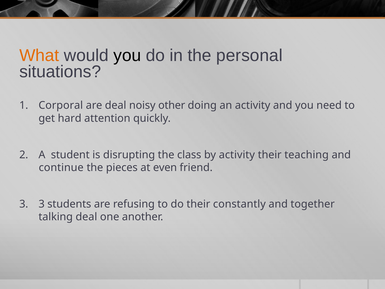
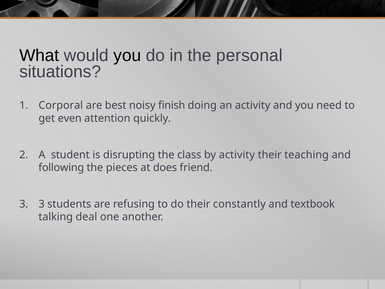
What colour: orange -> black
are deal: deal -> best
other: other -> finish
hard: hard -> even
continue: continue -> following
even: even -> does
together: together -> textbook
